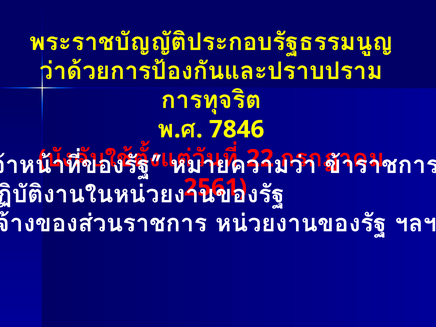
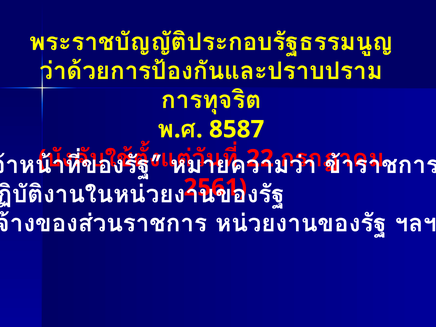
7846: 7846 -> 8587
